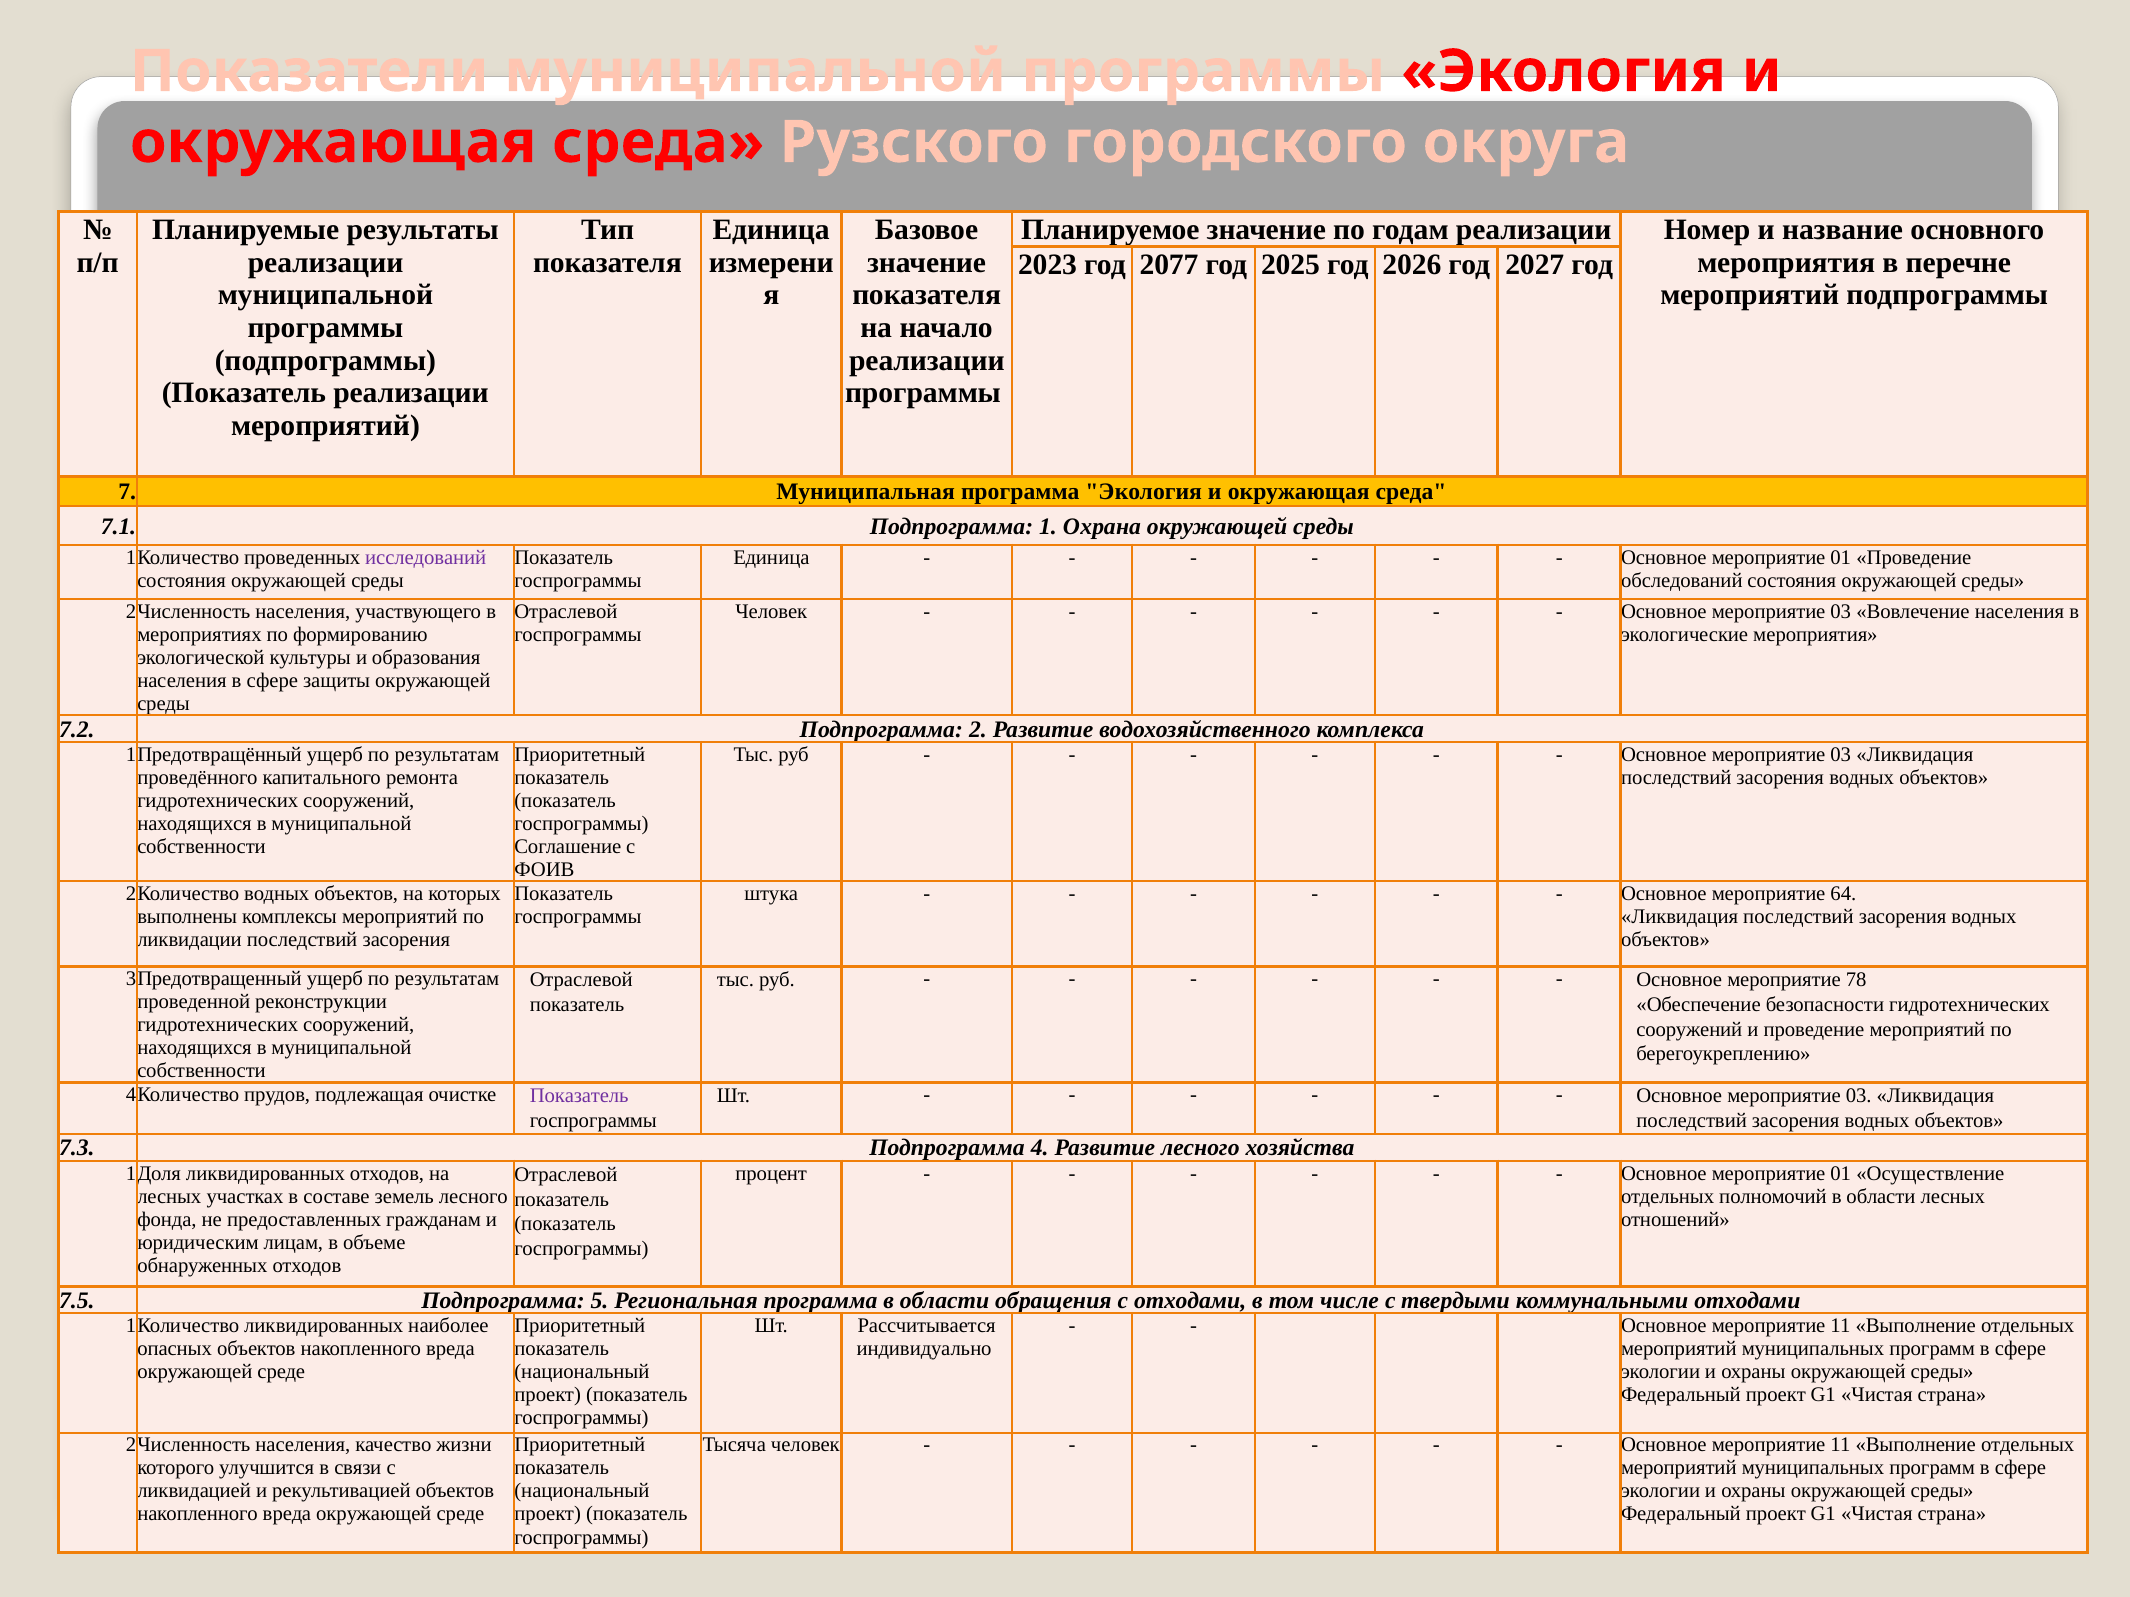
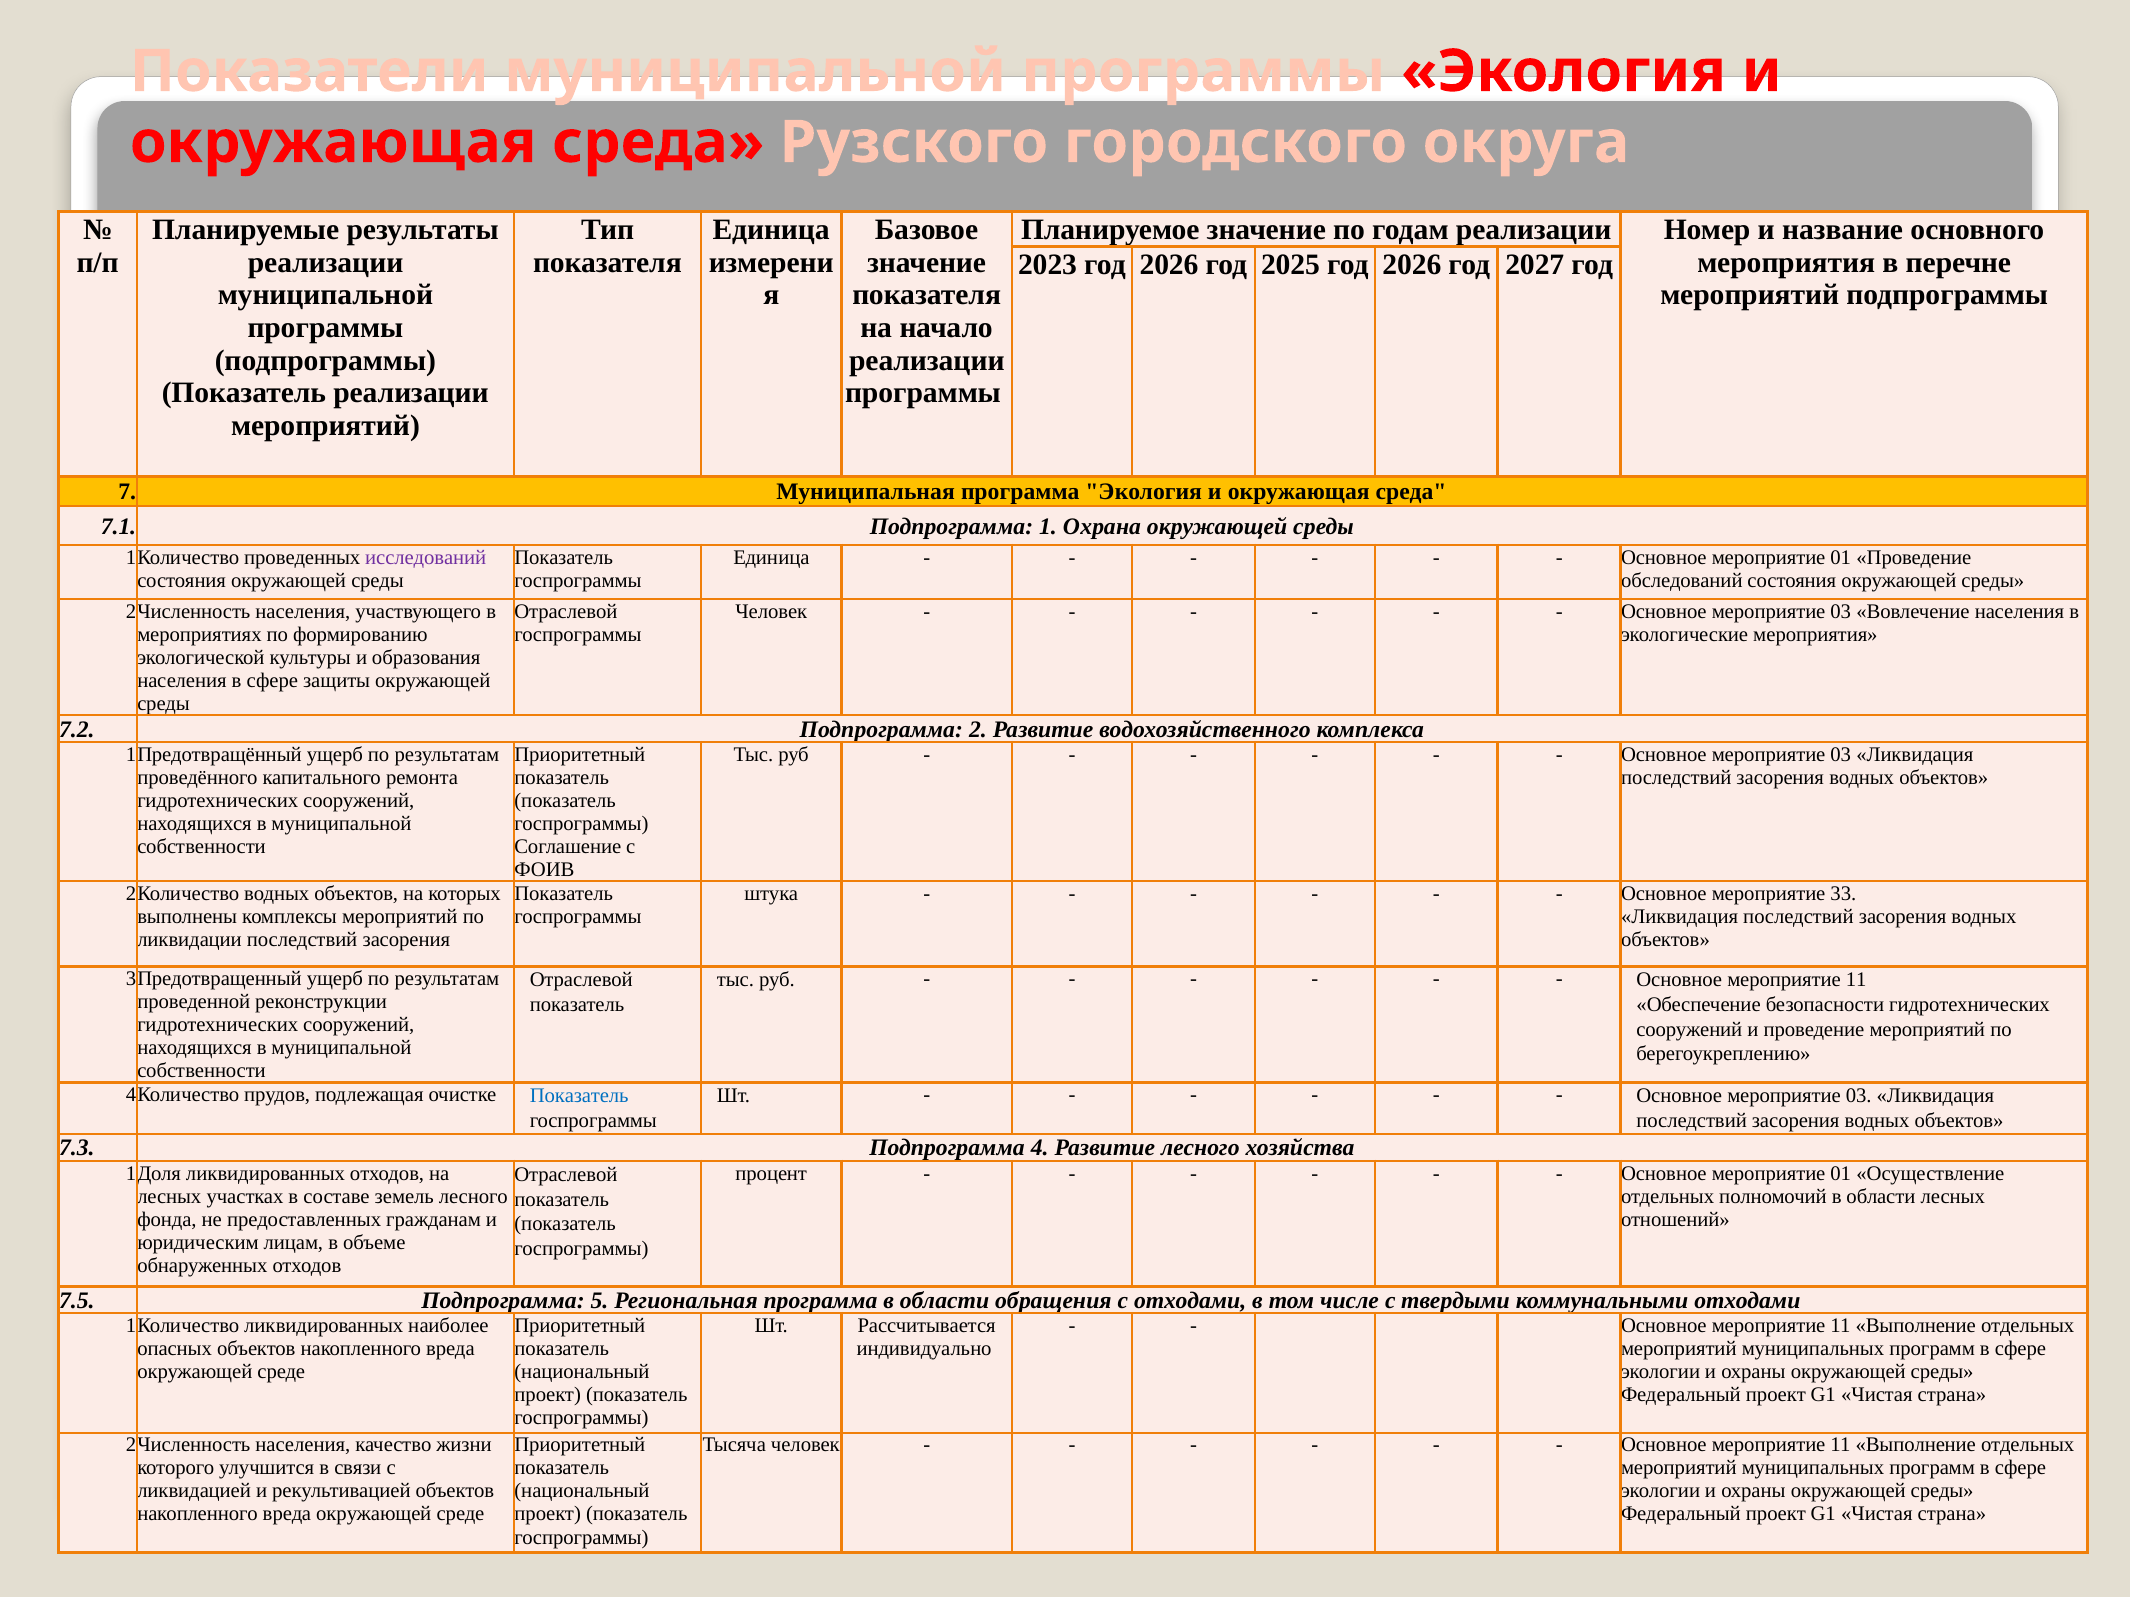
2023 год 2077: 2077 -> 2026
64: 64 -> 33
78 at (1856, 980): 78 -> 11
Показатель at (579, 1096) colour: purple -> blue
